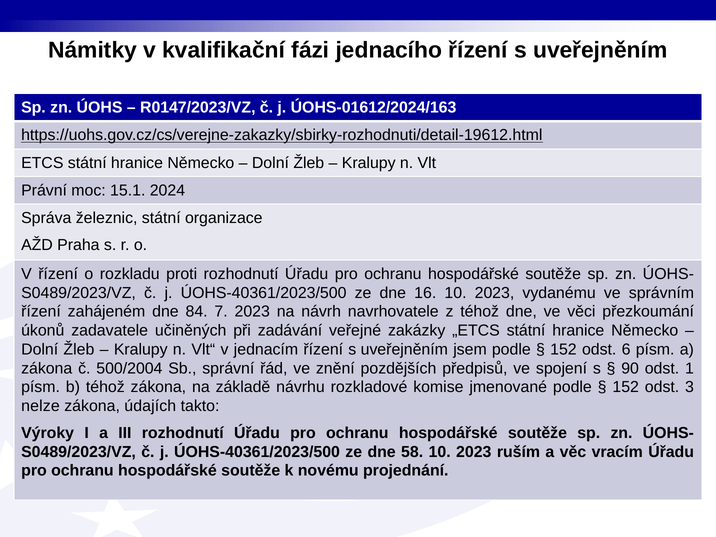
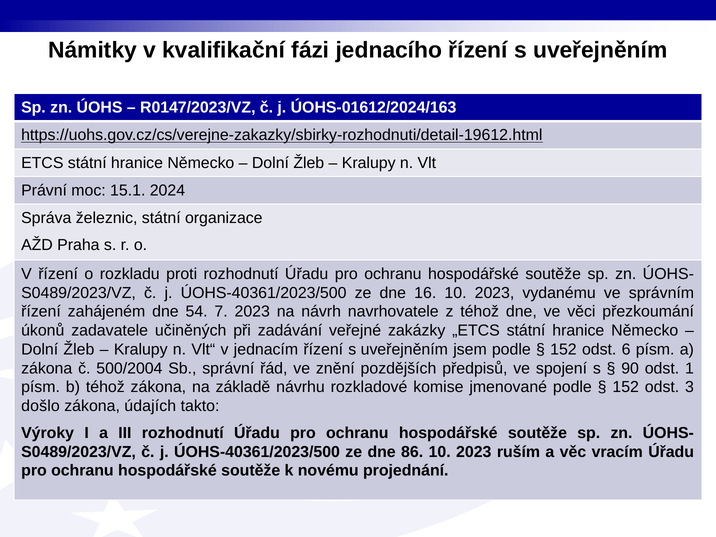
84: 84 -> 54
nelze: nelze -> došlo
58: 58 -> 86
